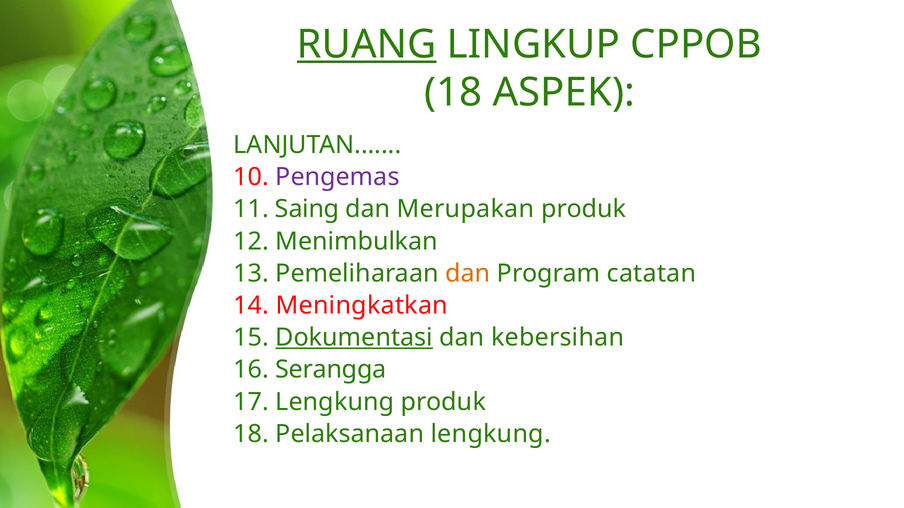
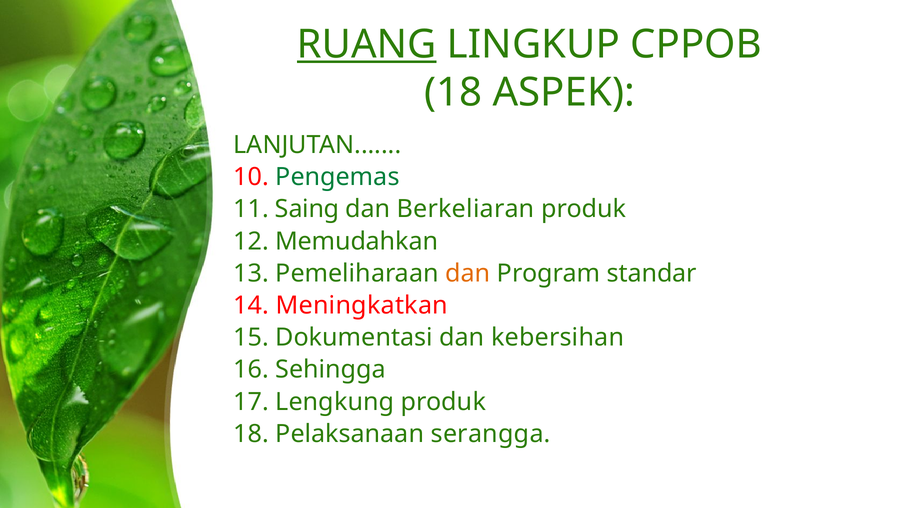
Pengemas colour: purple -> green
Merupakan: Merupakan -> Berkeliaran
Menimbulkan: Menimbulkan -> Memudahkan
catatan: catatan -> standar
Dokumentasi underline: present -> none
Serangga: Serangga -> Sehingga
Pelaksanaan lengkung: lengkung -> serangga
